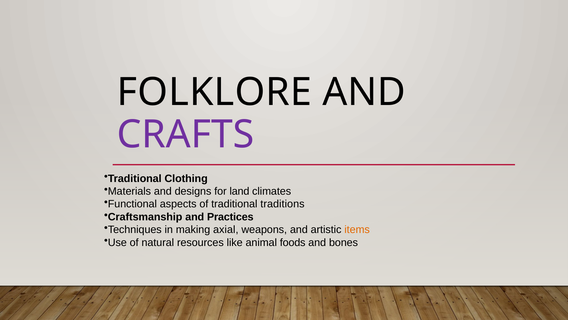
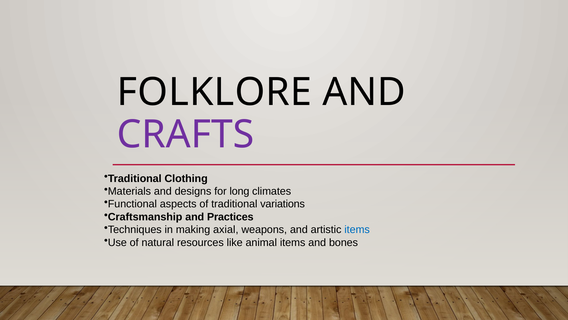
land: land -> long
traditions: traditions -> variations
items at (357, 229) colour: orange -> blue
animal foods: foods -> items
